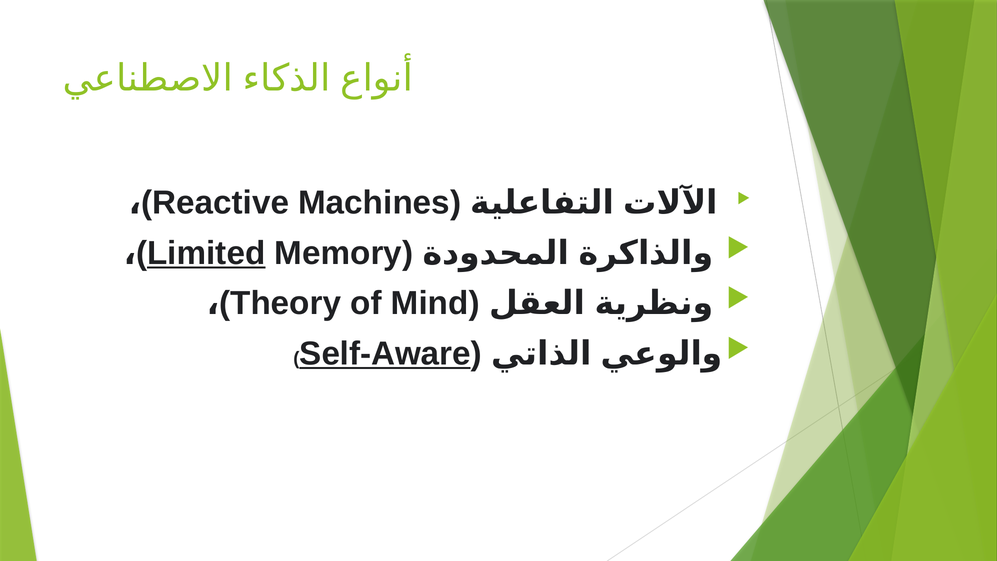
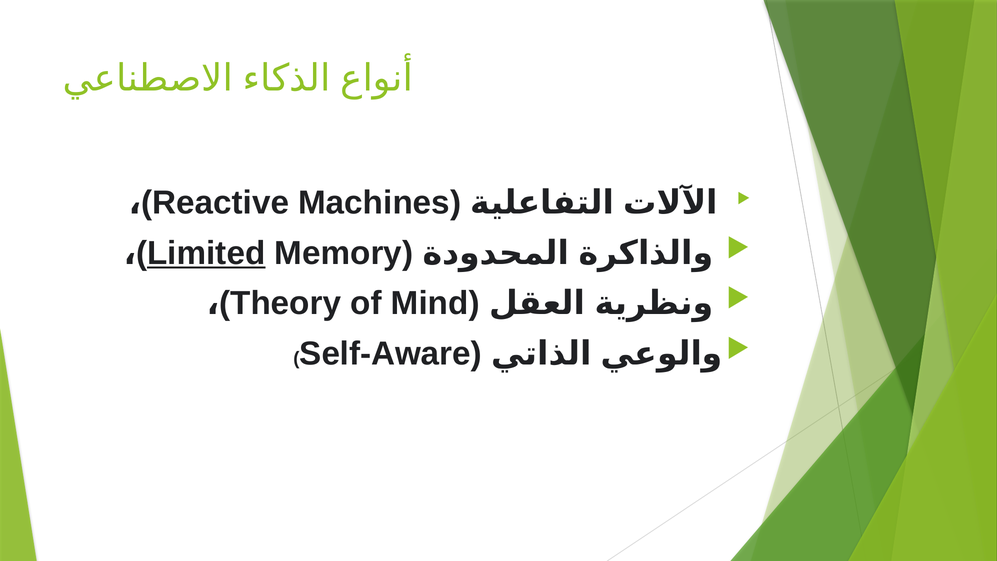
Self-Aware underline: present -> none
